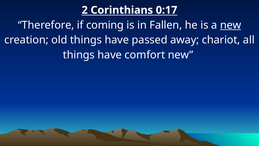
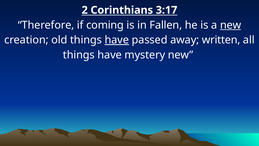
0:17: 0:17 -> 3:17
have at (117, 40) underline: none -> present
chariot: chariot -> written
comfort: comfort -> mystery
